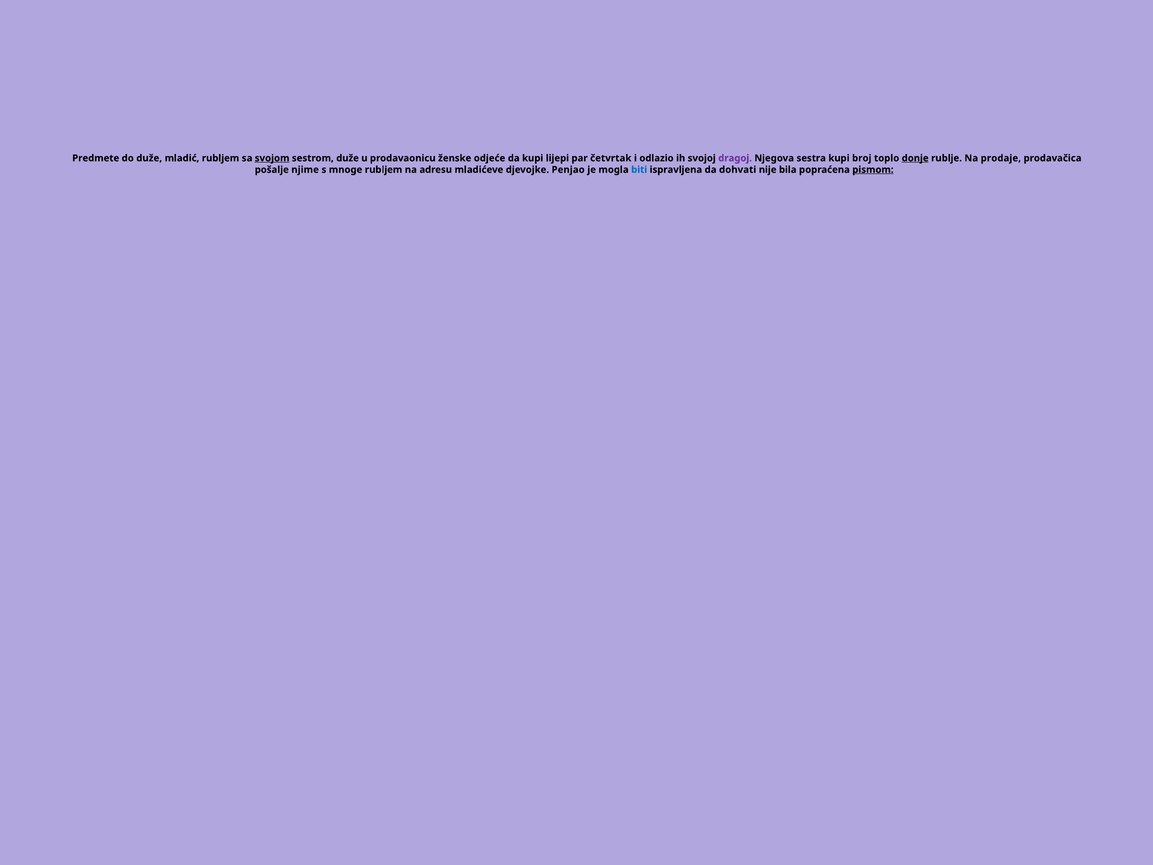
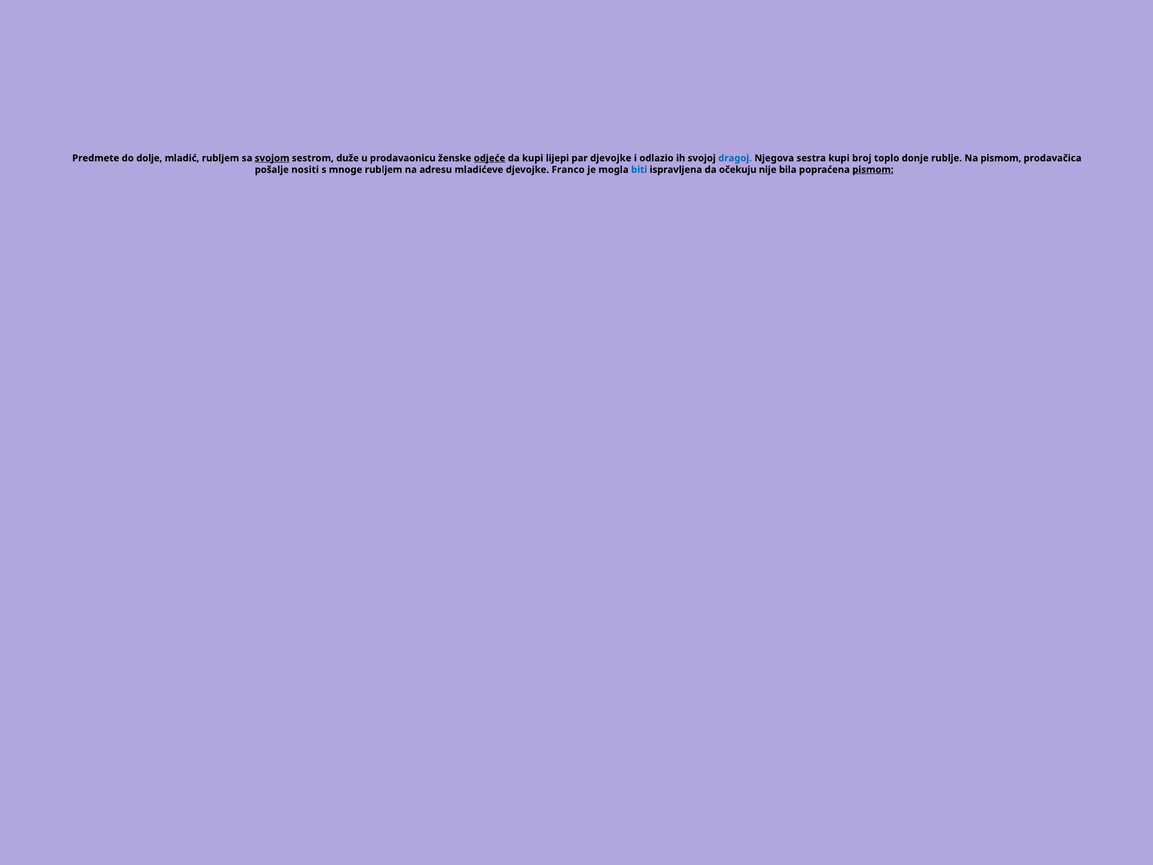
do duže: duže -> dolje
odjeće underline: none -> present
par četvrtak: četvrtak -> djevojke
dragoj colour: purple -> blue
donje underline: present -> none
Na prodaje: prodaje -> pismom
njime: njime -> nositi
Penjao: Penjao -> Franco
dohvati: dohvati -> očekuju
